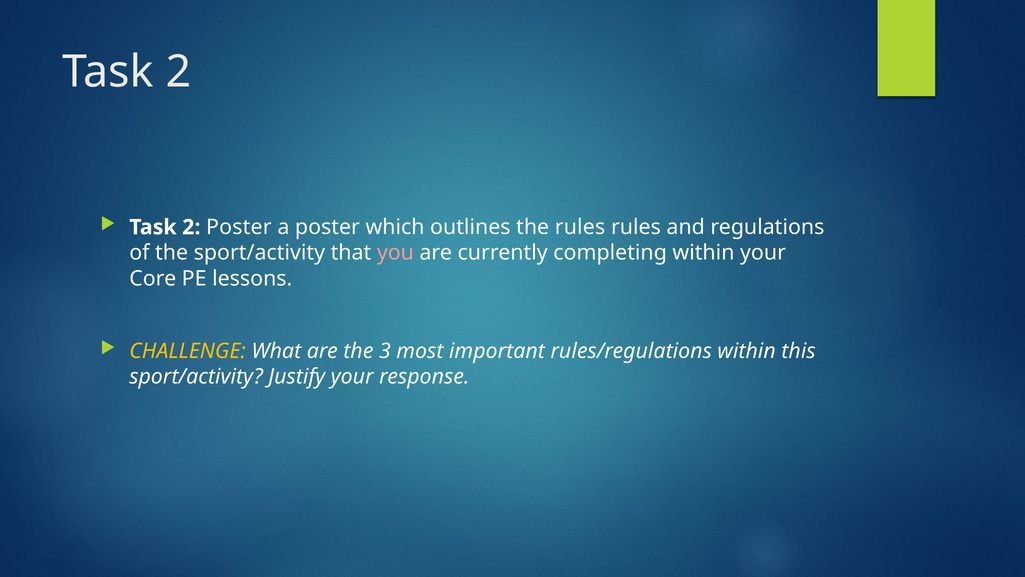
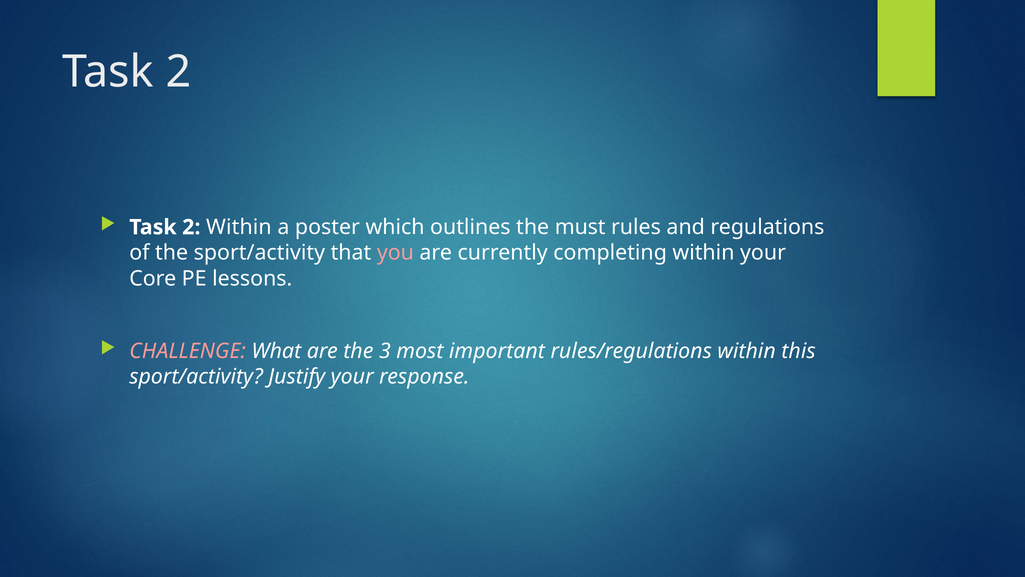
2 Poster: Poster -> Within
the rules: rules -> must
CHALLENGE colour: yellow -> pink
